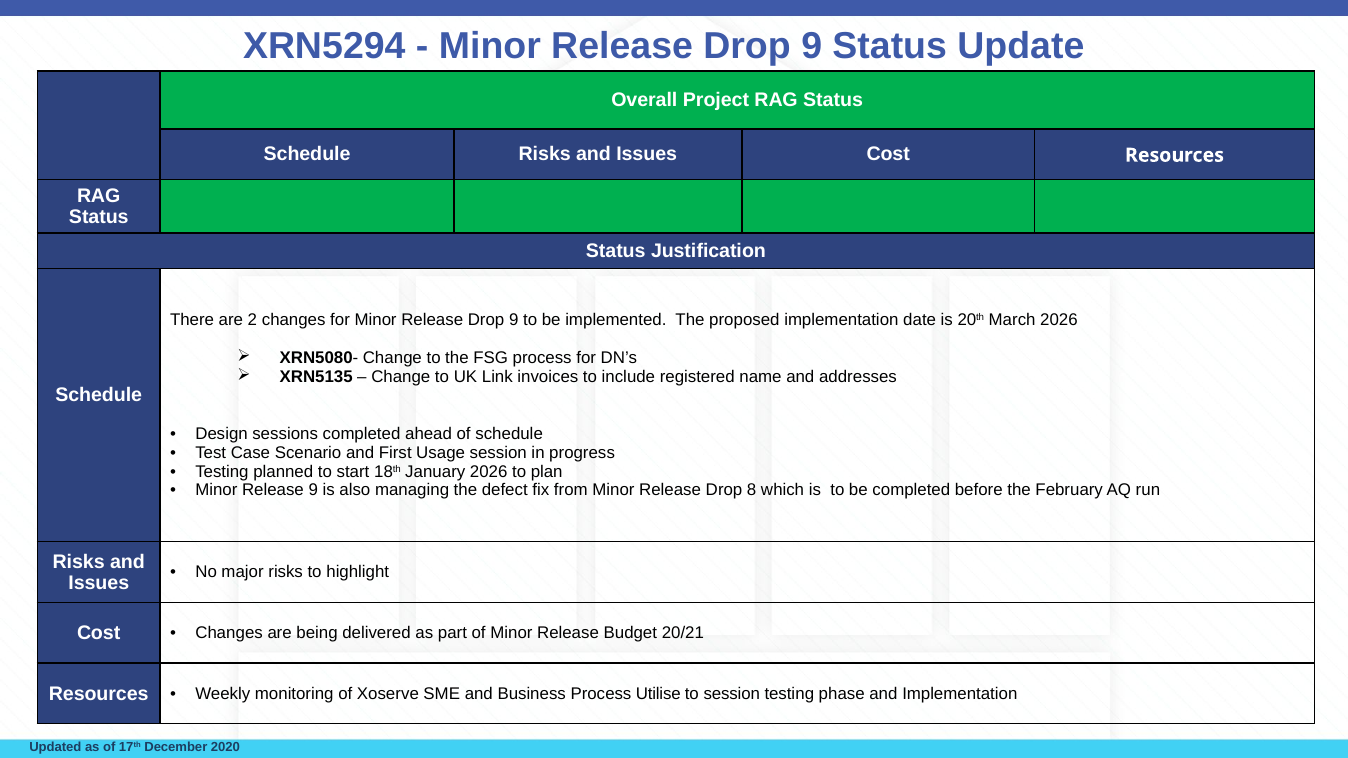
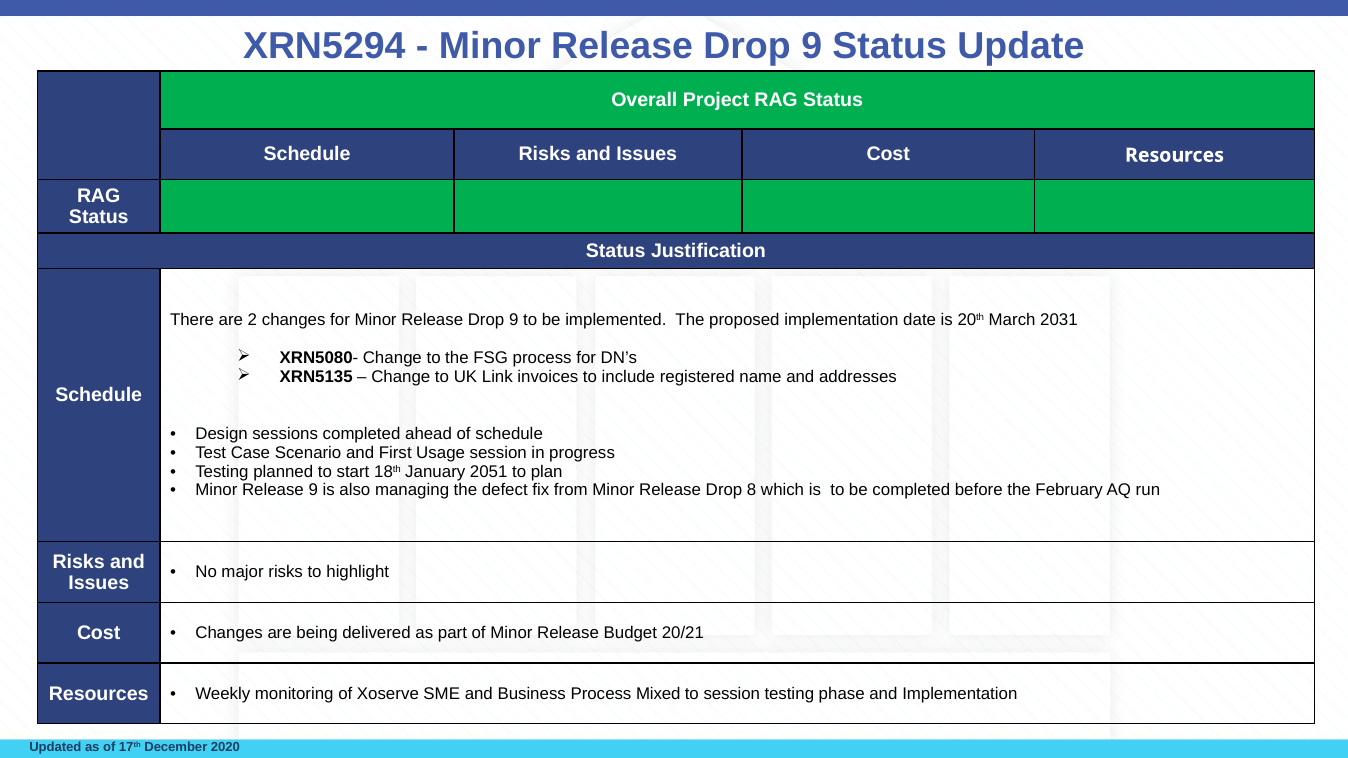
March 2026: 2026 -> 2031
January 2026: 2026 -> 2051
Utilise: Utilise -> Mixed
